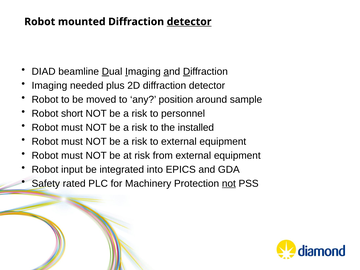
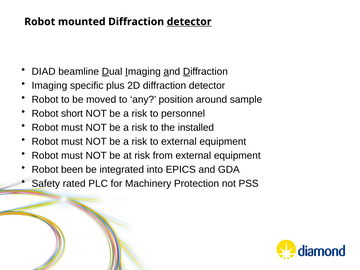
needed: needed -> specific
input: input -> been
not at (229, 184) underline: present -> none
